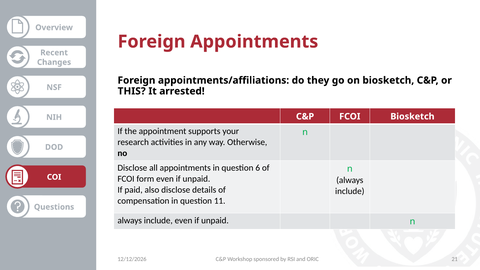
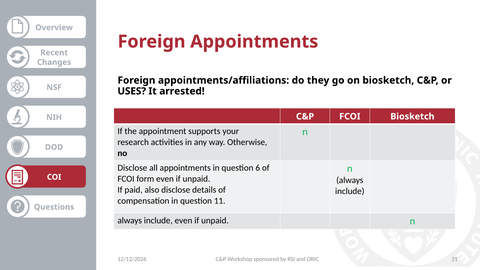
THIS: THIS -> USES
